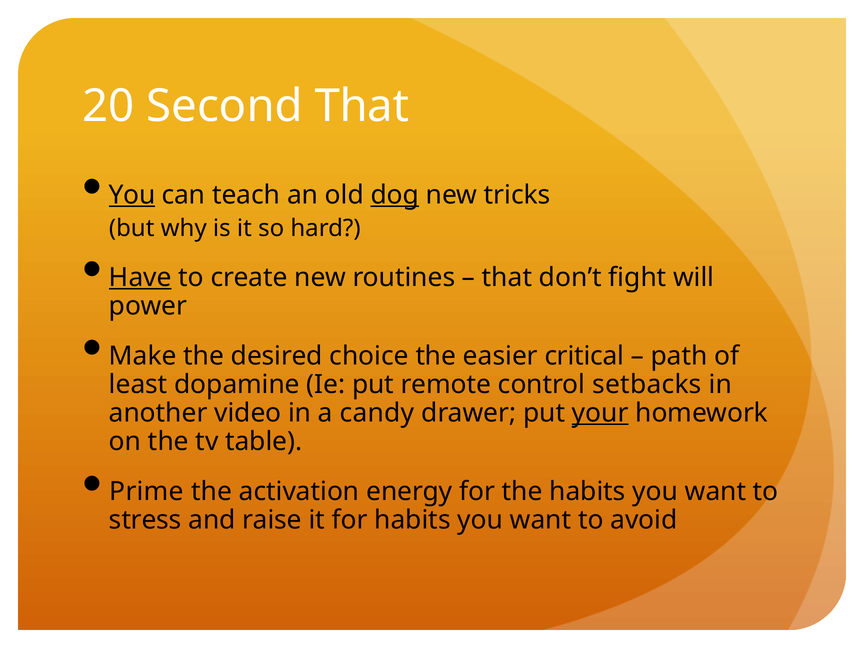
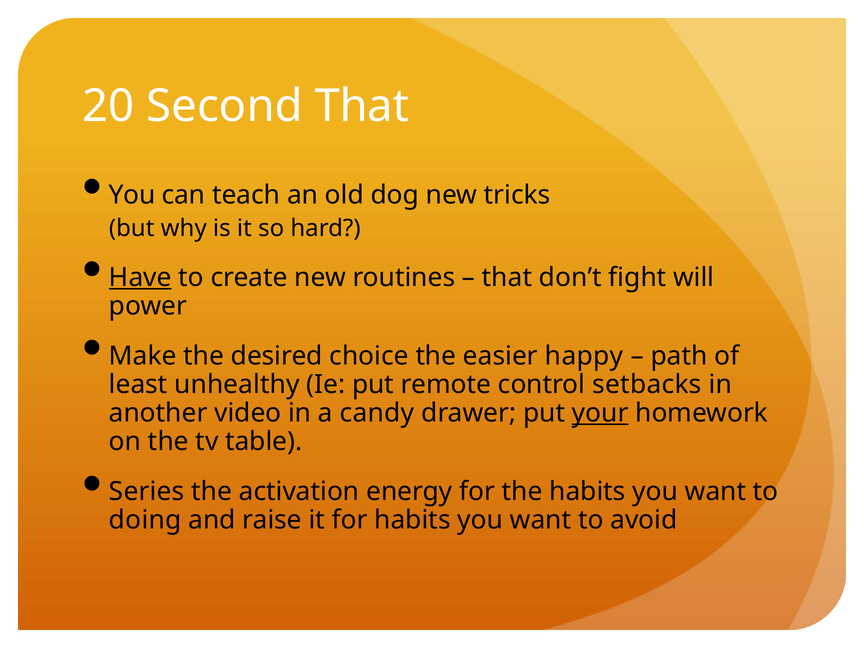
You at (132, 195) underline: present -> none
dog underline: present -> none
critical: critical -> happy
dopamine: dopamine -> unhealthy
Prime: Prime -> Series
stress: stress -> doing
